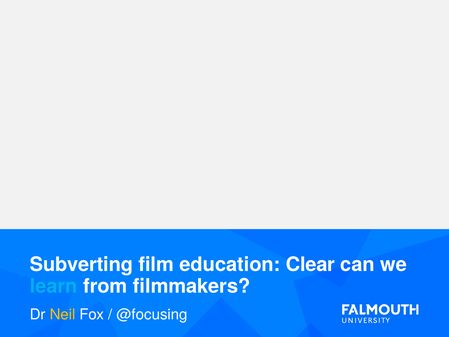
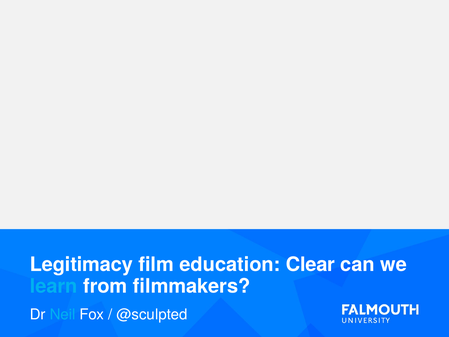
Subverting: Subverting -> Legitimacy
Neil colour: yellow -> light blue
@focusing: @focusing -> @sculpted
